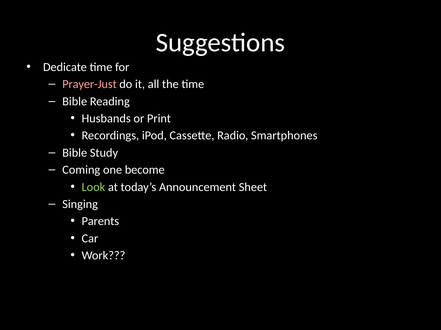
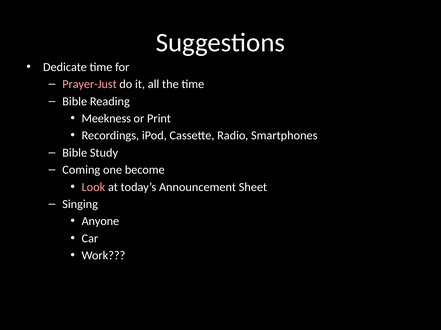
Husbands: Husbands -> Meekness
Look colour: light green -> pink
Parents: Parents -> Anyone
